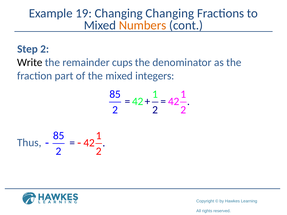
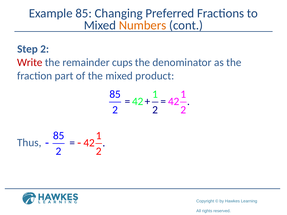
Example 19: 19 -> 85
Changing Changing: Changing -> Preferred
Write colour: black -> red
integers: integers -> product
